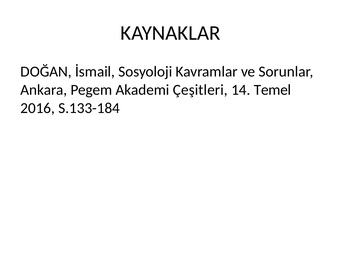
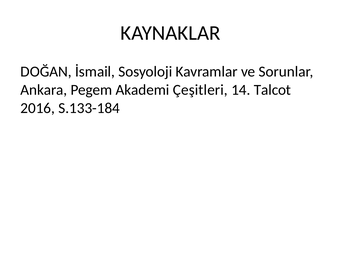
Temel: Temel -> Talcot
